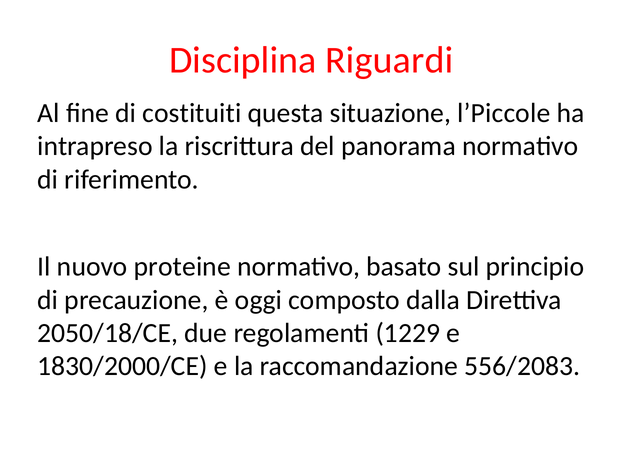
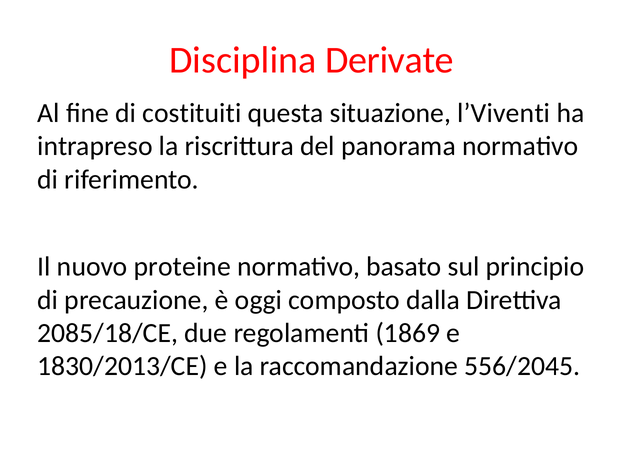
Riguardi: Riguardi -> Derivate
l’Piccole: l’Piccole -> l’Viventi
2050/18/CE: 2050/18/CE -> 2085/18/CE
1229: 1229 -> 1869
1830/2000/CE: 1830/2000/CE -> 1830/2013/CE
556/2083: 556/2083 -> 556/2045
